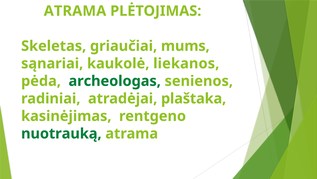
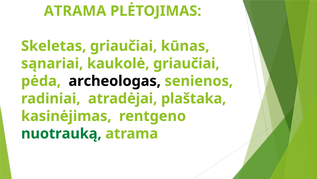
mums: mums -> kūnas
kaukolė liekanos: liekanos -> griaučiai
archeologas colour: green -> black
